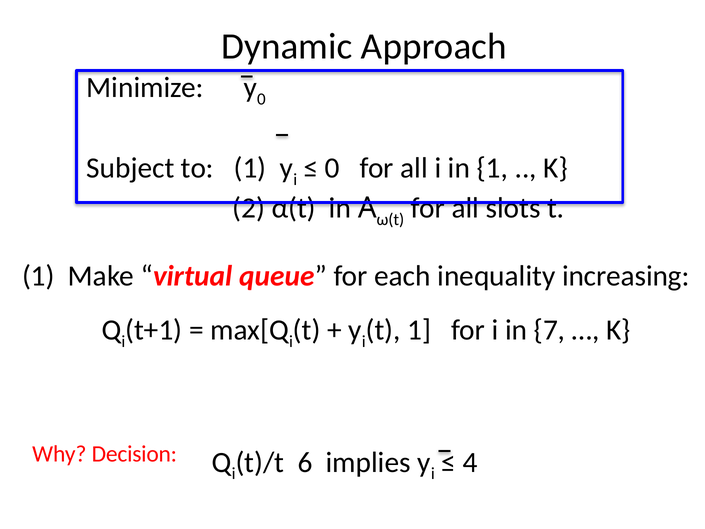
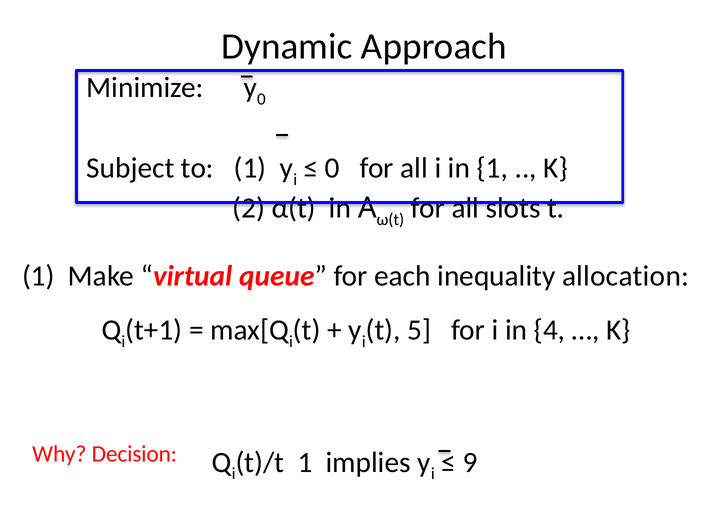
increasing: increasing -> allocation
i t 1: 1 -> 5
7: 7 -> 4
6 at (305, 462): 6 -> 1
4: 4 -> 9
